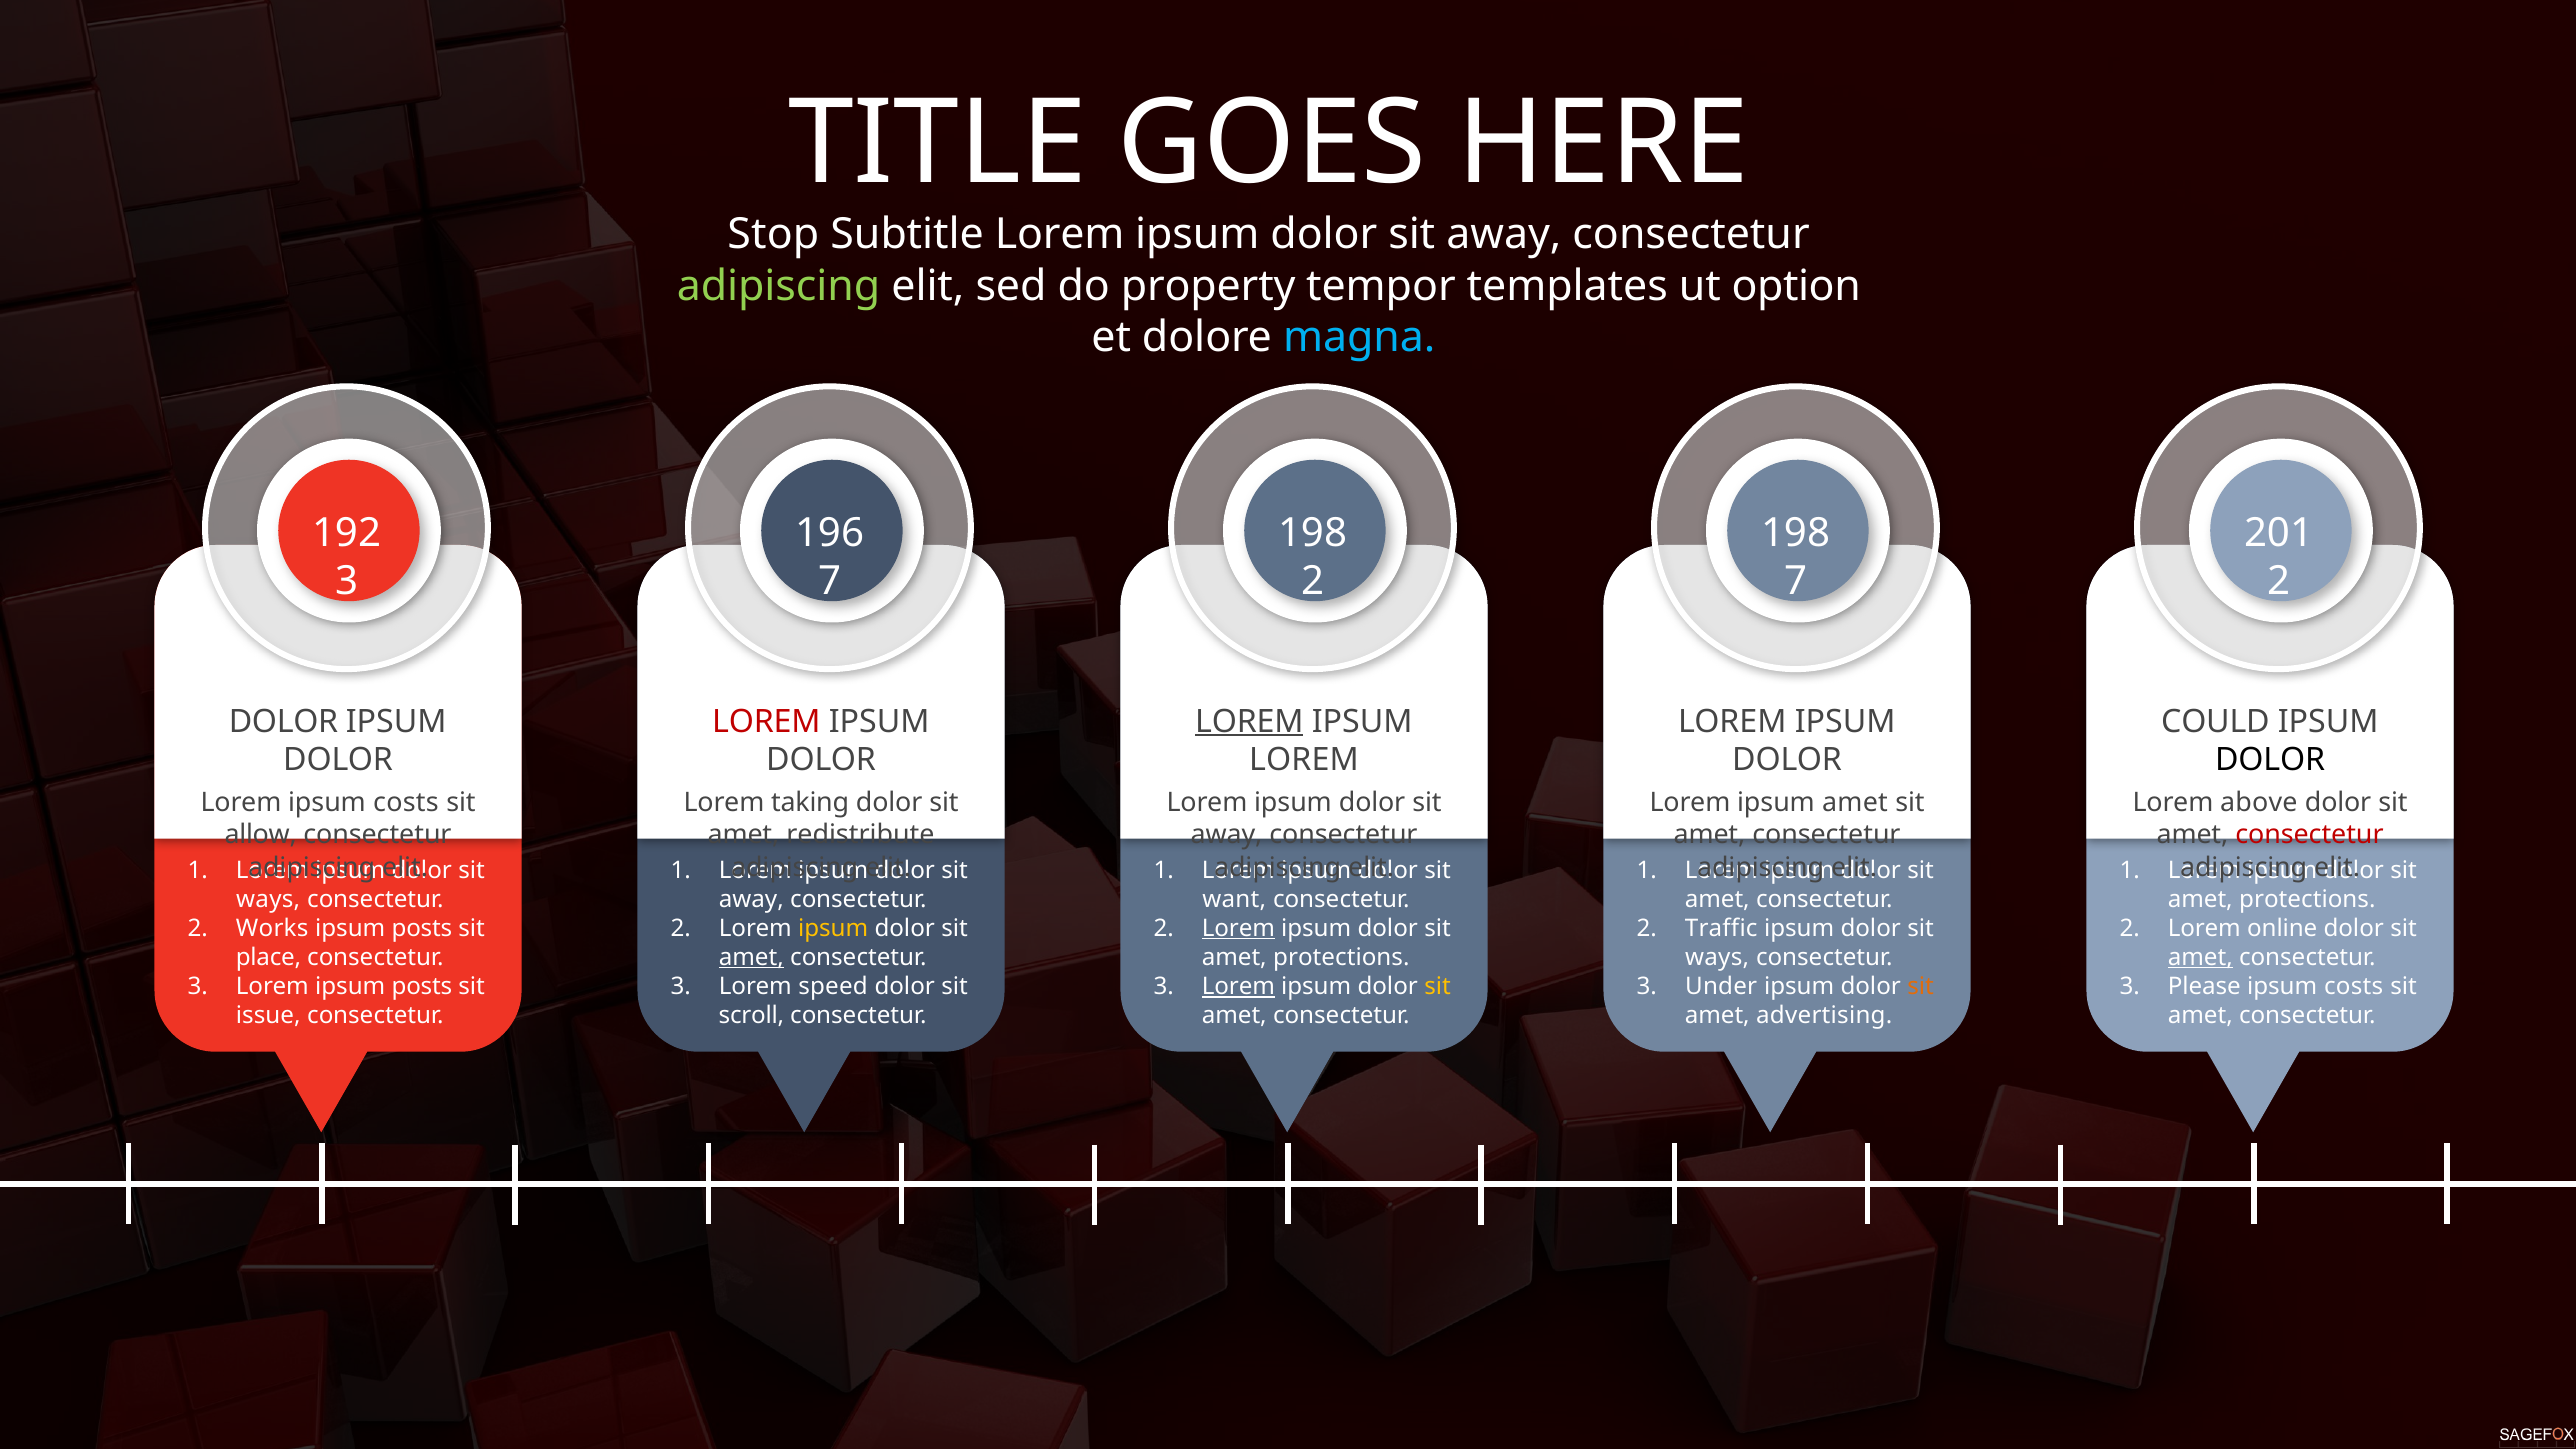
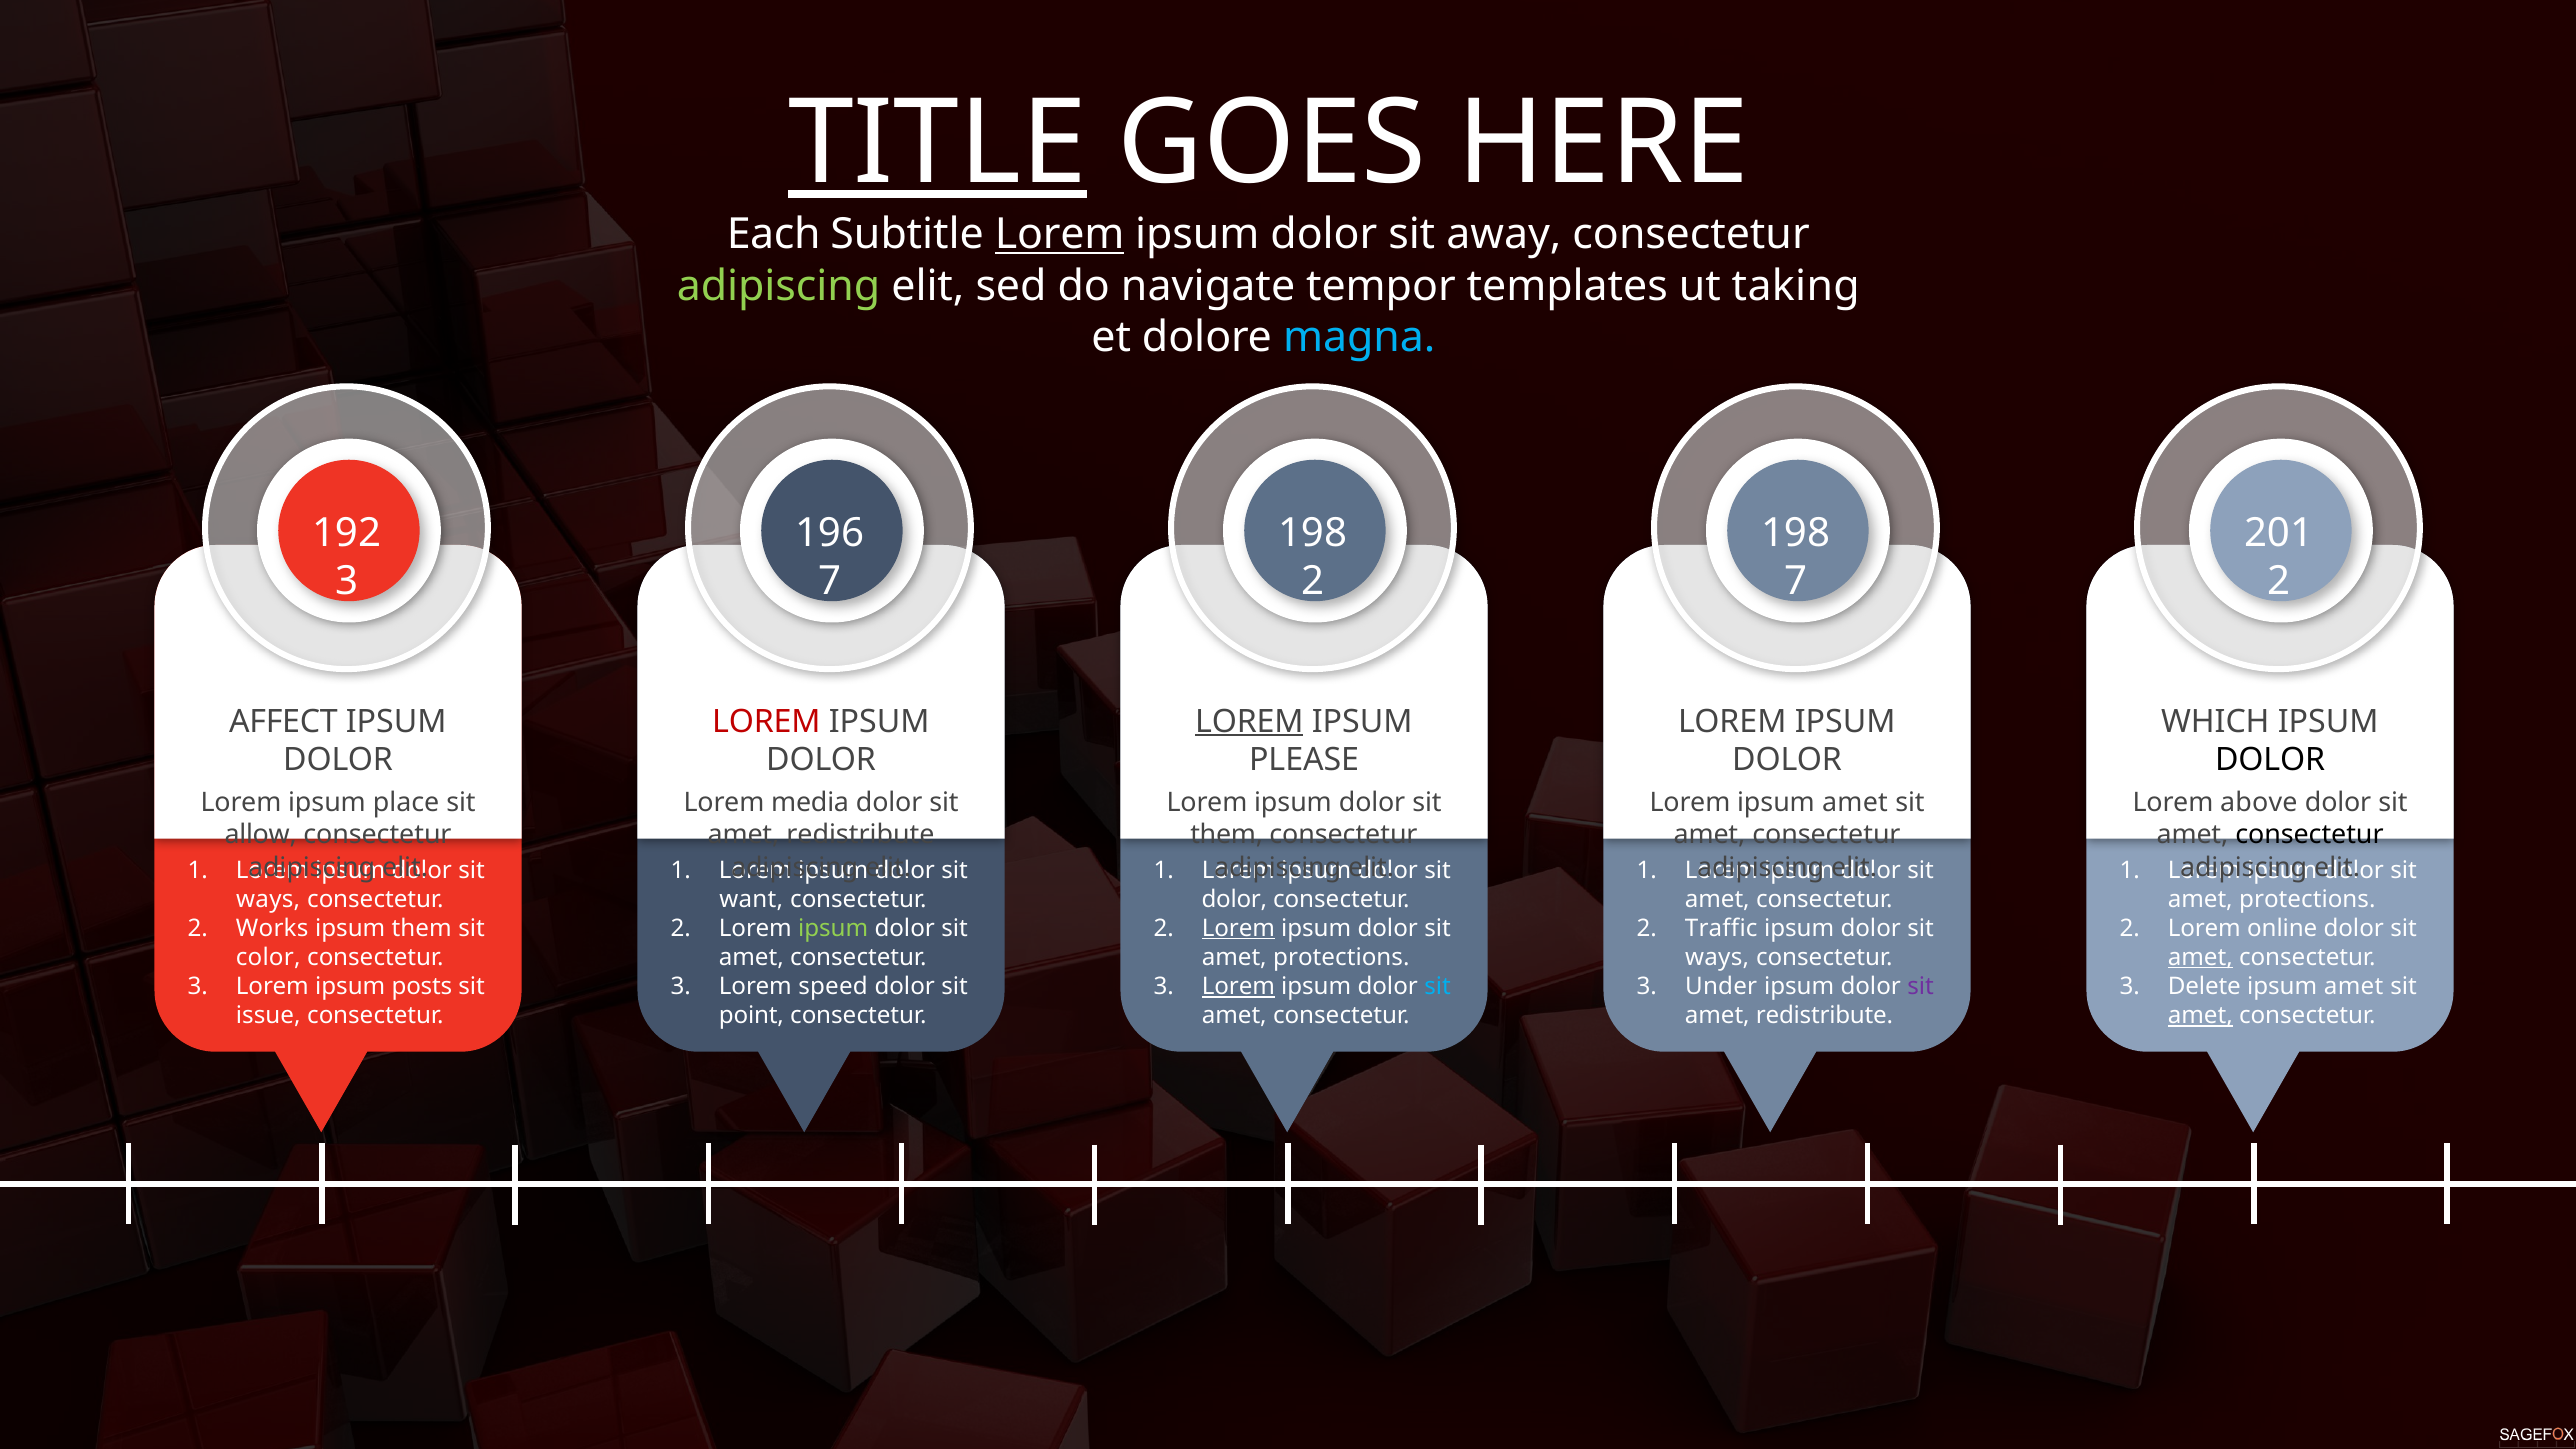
TITLE underline: none -> present
Stop: Stop -> Each
Lorem at (1060, 234) underline: none -> present
property: property -> navigate
option: option -> taking
DOLOR at (283, 721): DOLOR -> AFFECT
COULD: COULD -> WHICH
LOREM at (1304, 760): LOREM -> PLEASE
Lorem ipsum costs: costs -> place
taking: taking -> media
away at (1227, 835): away -> them
consectetur at (2309, 835) colour: red -> black
away at (751, 899): away -> want
want at (1234, 899): want -> dolor
posts at (422, 928): posts -> them
ipsum at (833, 928) colour: yellow -> light green
place: place -> color
amet at (751, 957) underline: present -> none
sit at (1438, 986) colour: yellow -> light blue
sit at (1921, 986) colour: orange -> purple
Please: Please -> Delete
costs at (2354, 986): costs -> amet
scroll: scroll -> point
advertising at (1824, 1015): advertising -> redistribute
amet at (2200, 1015) underline: none -> present
